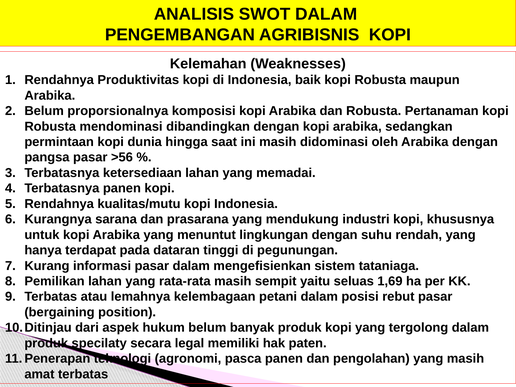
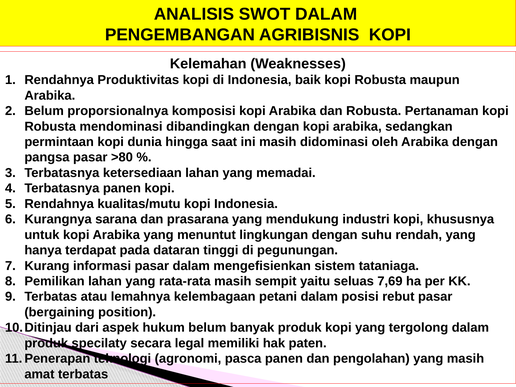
>56: >56 -> >80
1,69: 1,69 -> 7,69
